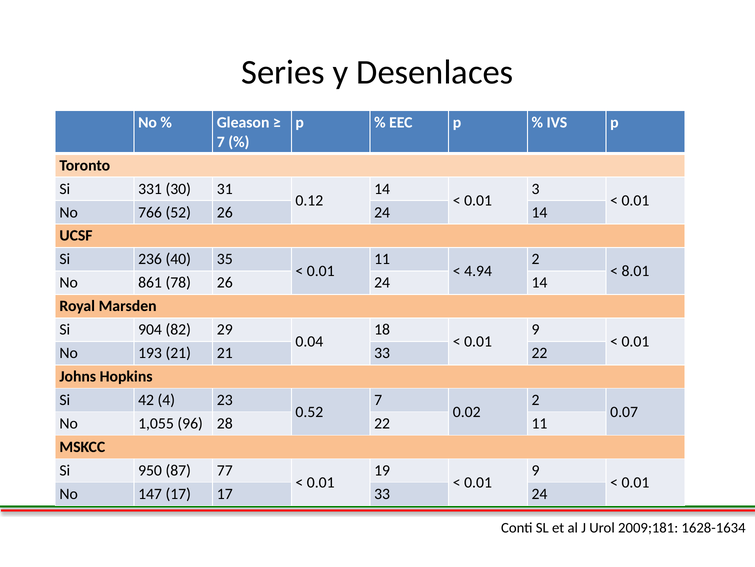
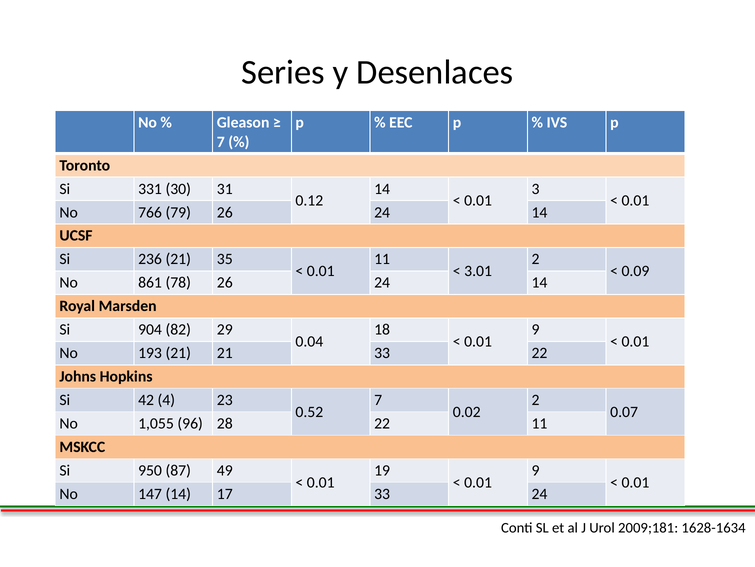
52: 52 -> 79
236 40: 40 -> 21
4.94: 4.94 -> 3.01
8.01: 8.01 -> 0.09
77: 77 -> 49
147 17: 17 -> 14
